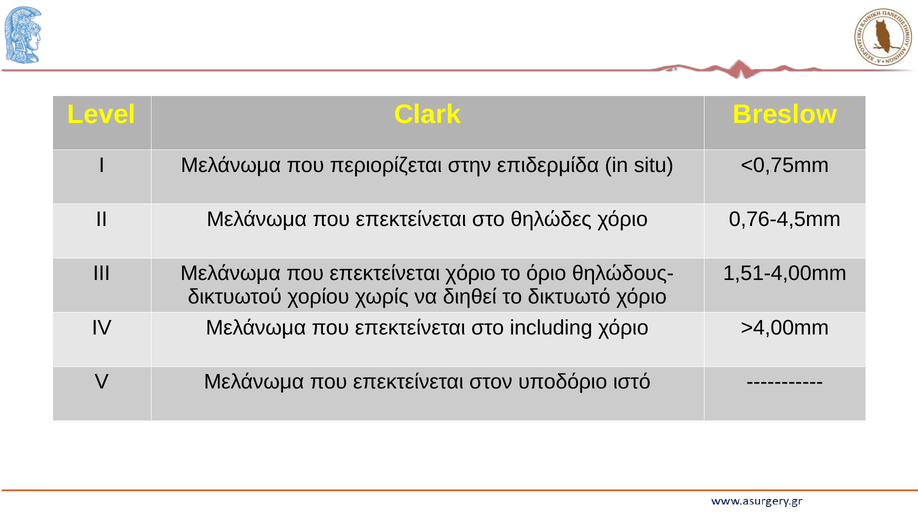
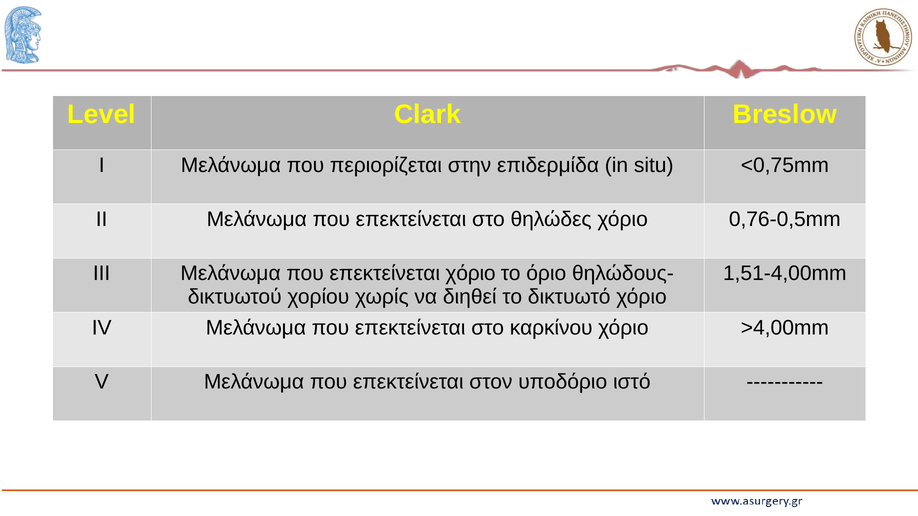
0,76-4,5mm: 0,76-4,5mm -> 0,76-0,5mm
including: including -> καρκίνου
